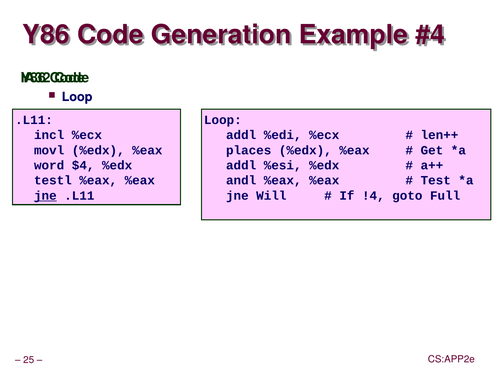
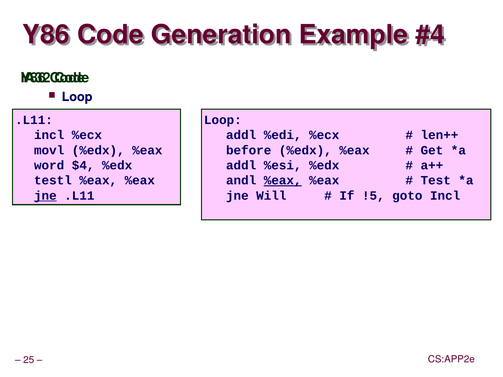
places: places -> before
%eax at (283, 180) underline: none -> present
!4: !4 -> !5
goto Full: Full -> Incl
